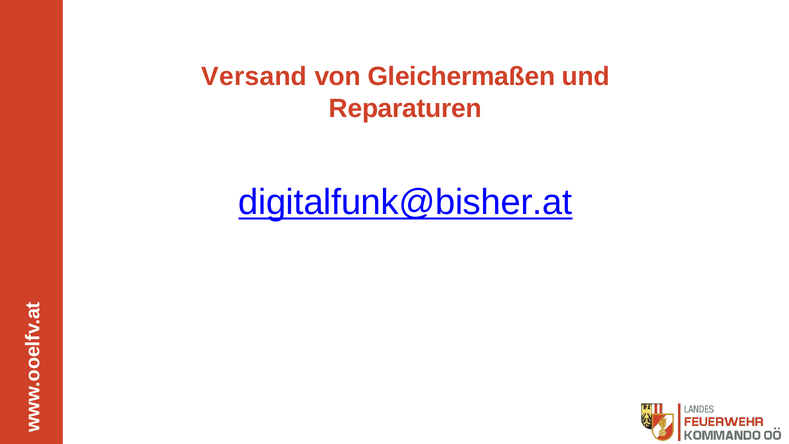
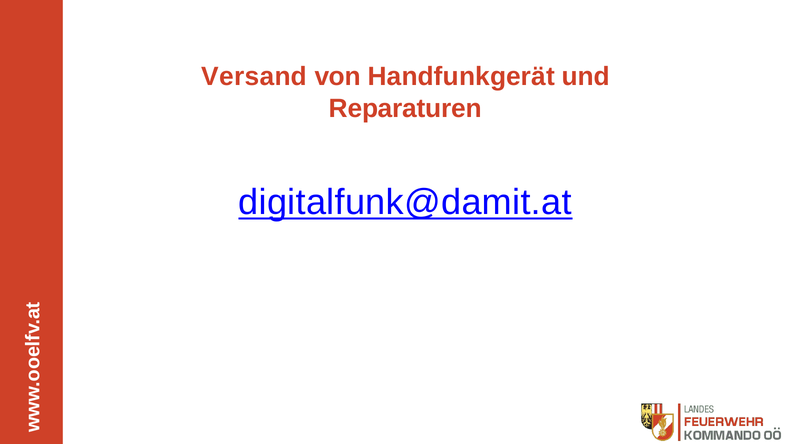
Gleichermaßen: Gleichermaßen -> Handfunkgerät
digitalfunk@bisher.at: digitalfunk@bisher.at -> digitalfunk@damit.at
